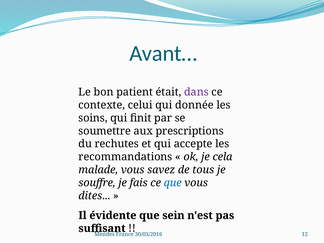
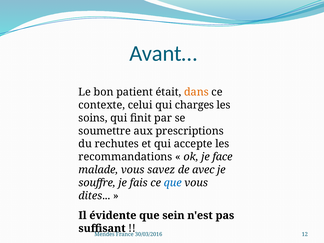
dans colour: purple -> orange
donnée: donnée -> charges
cela: cela -> face
tous: tous -> avec
